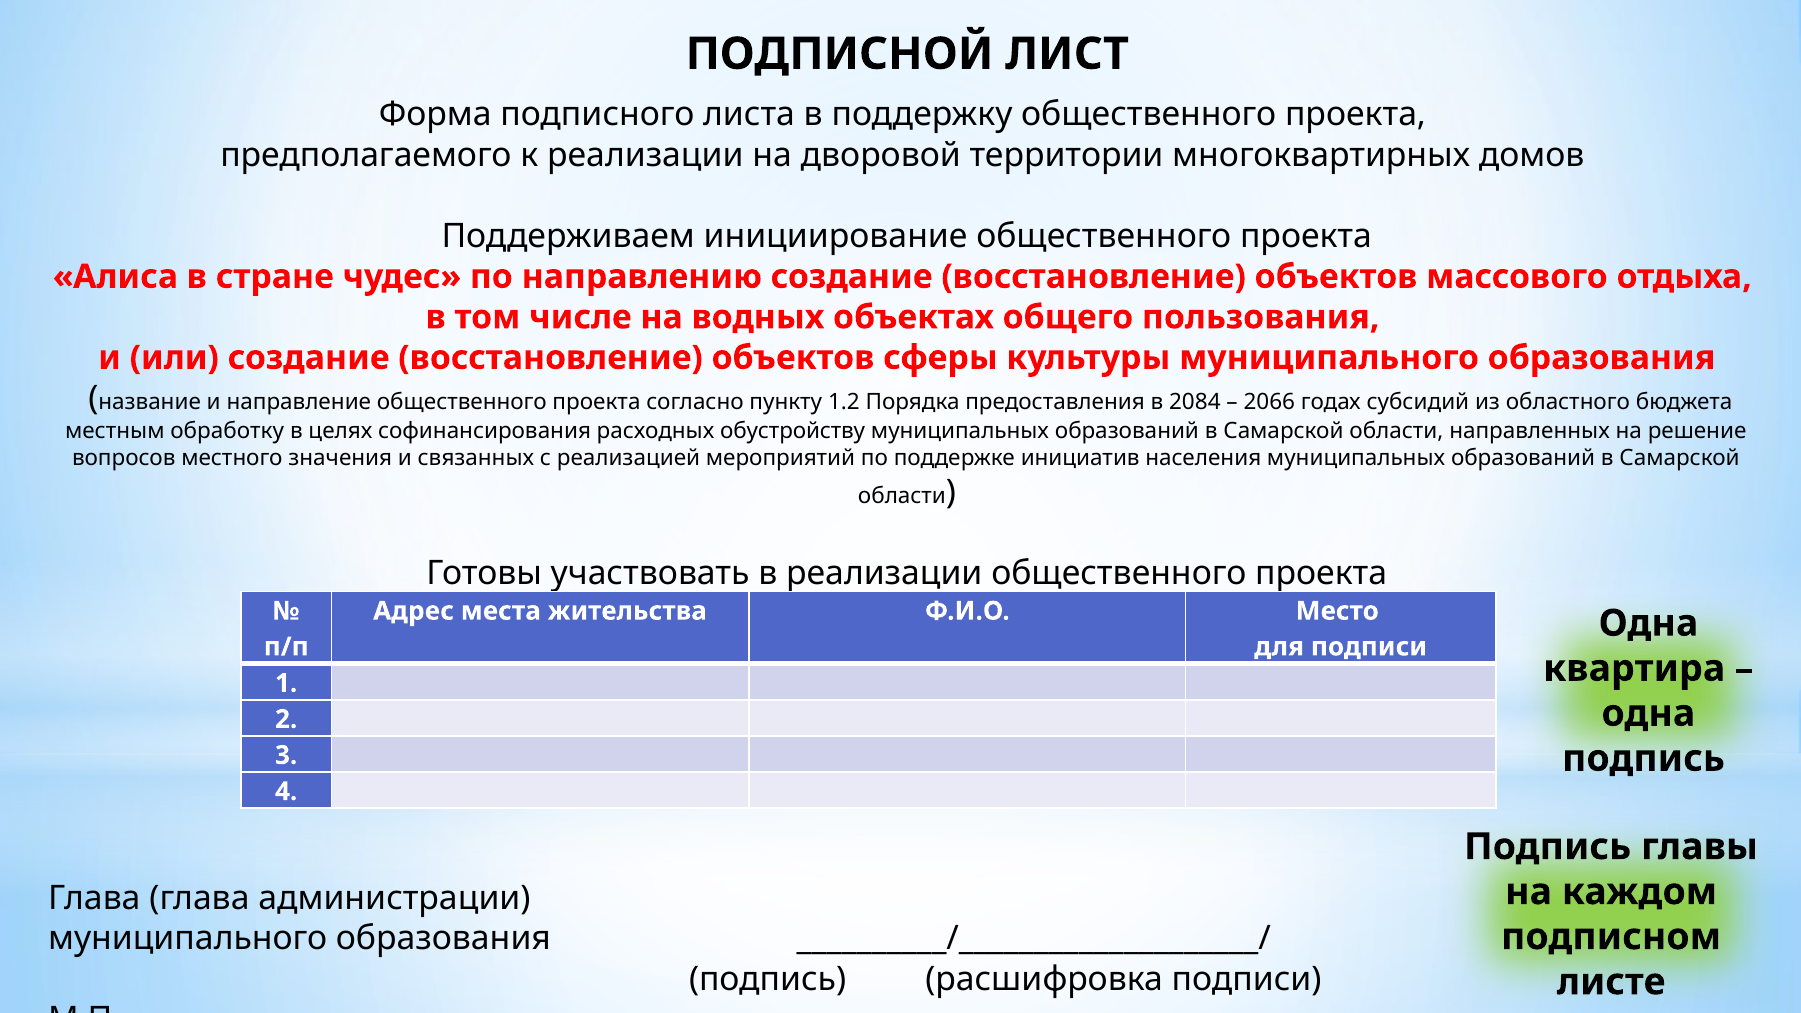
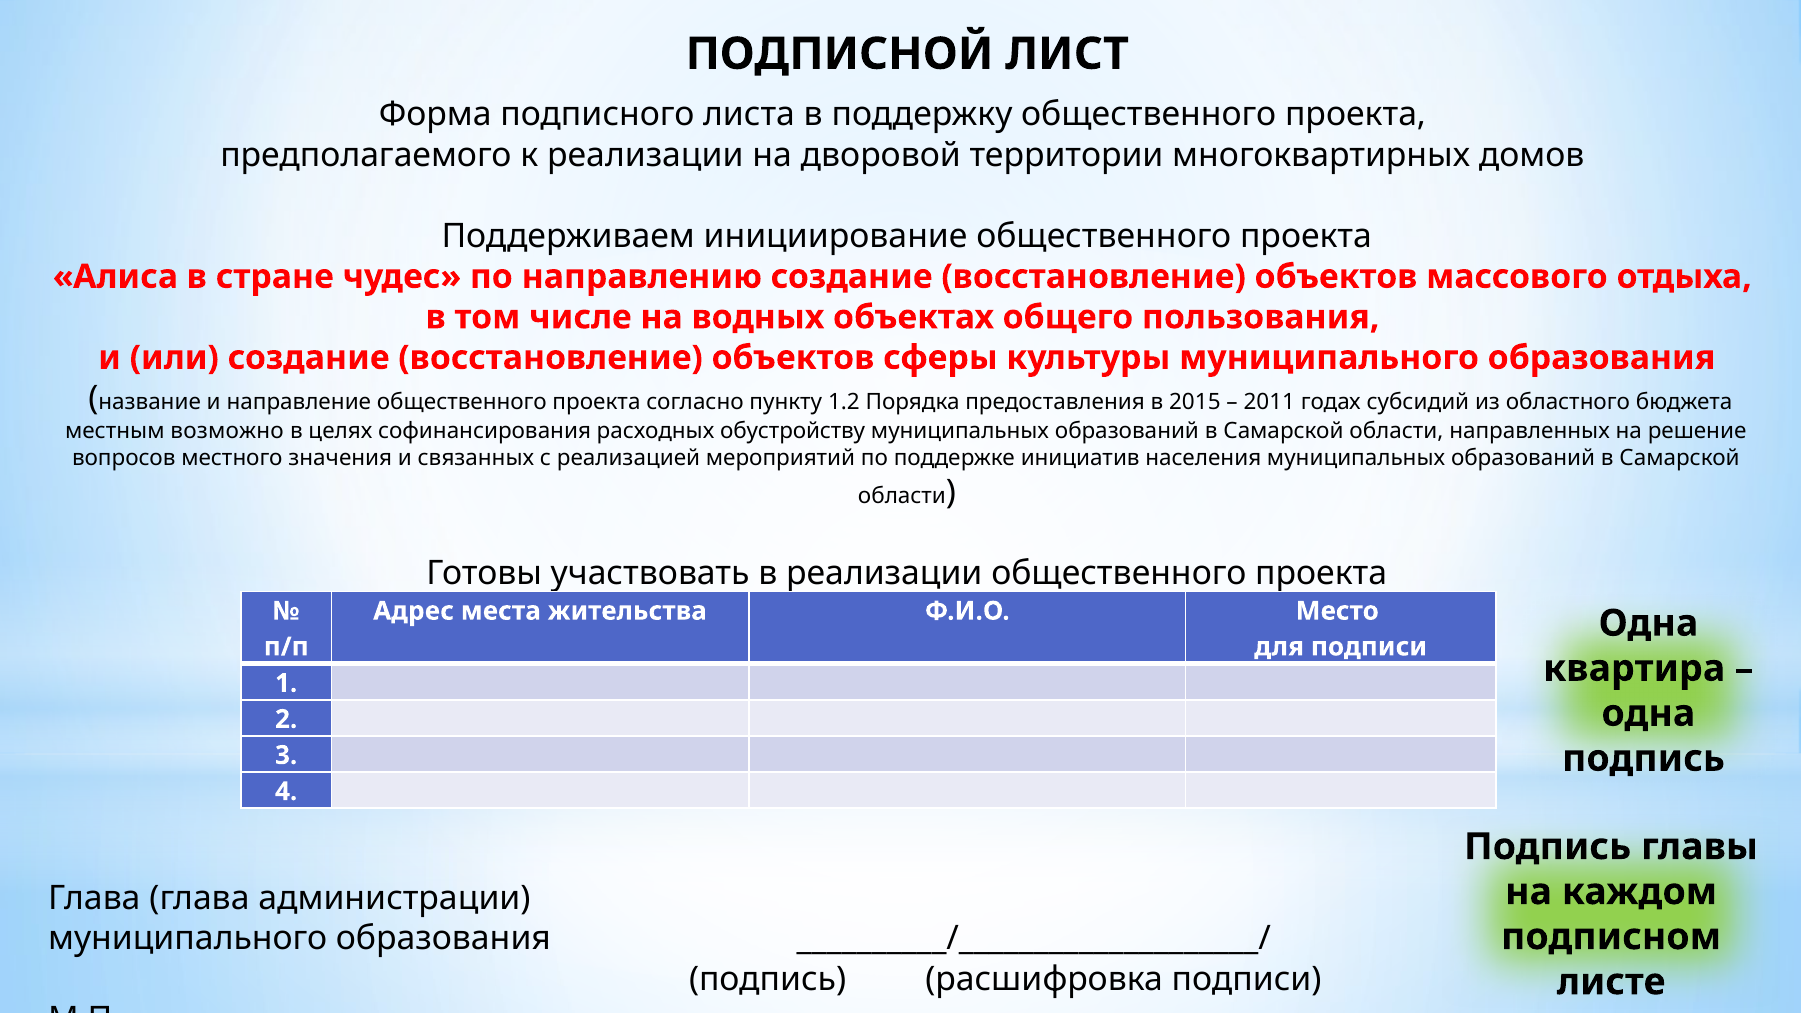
2084: 2084 -> 2015
2066: 2066 -> 2011
обработку: обработку -> возможно
